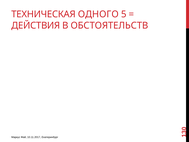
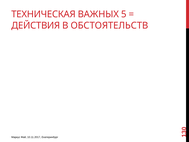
ОДНОГО: ОДНОГО -> ВАЖНЫХ
